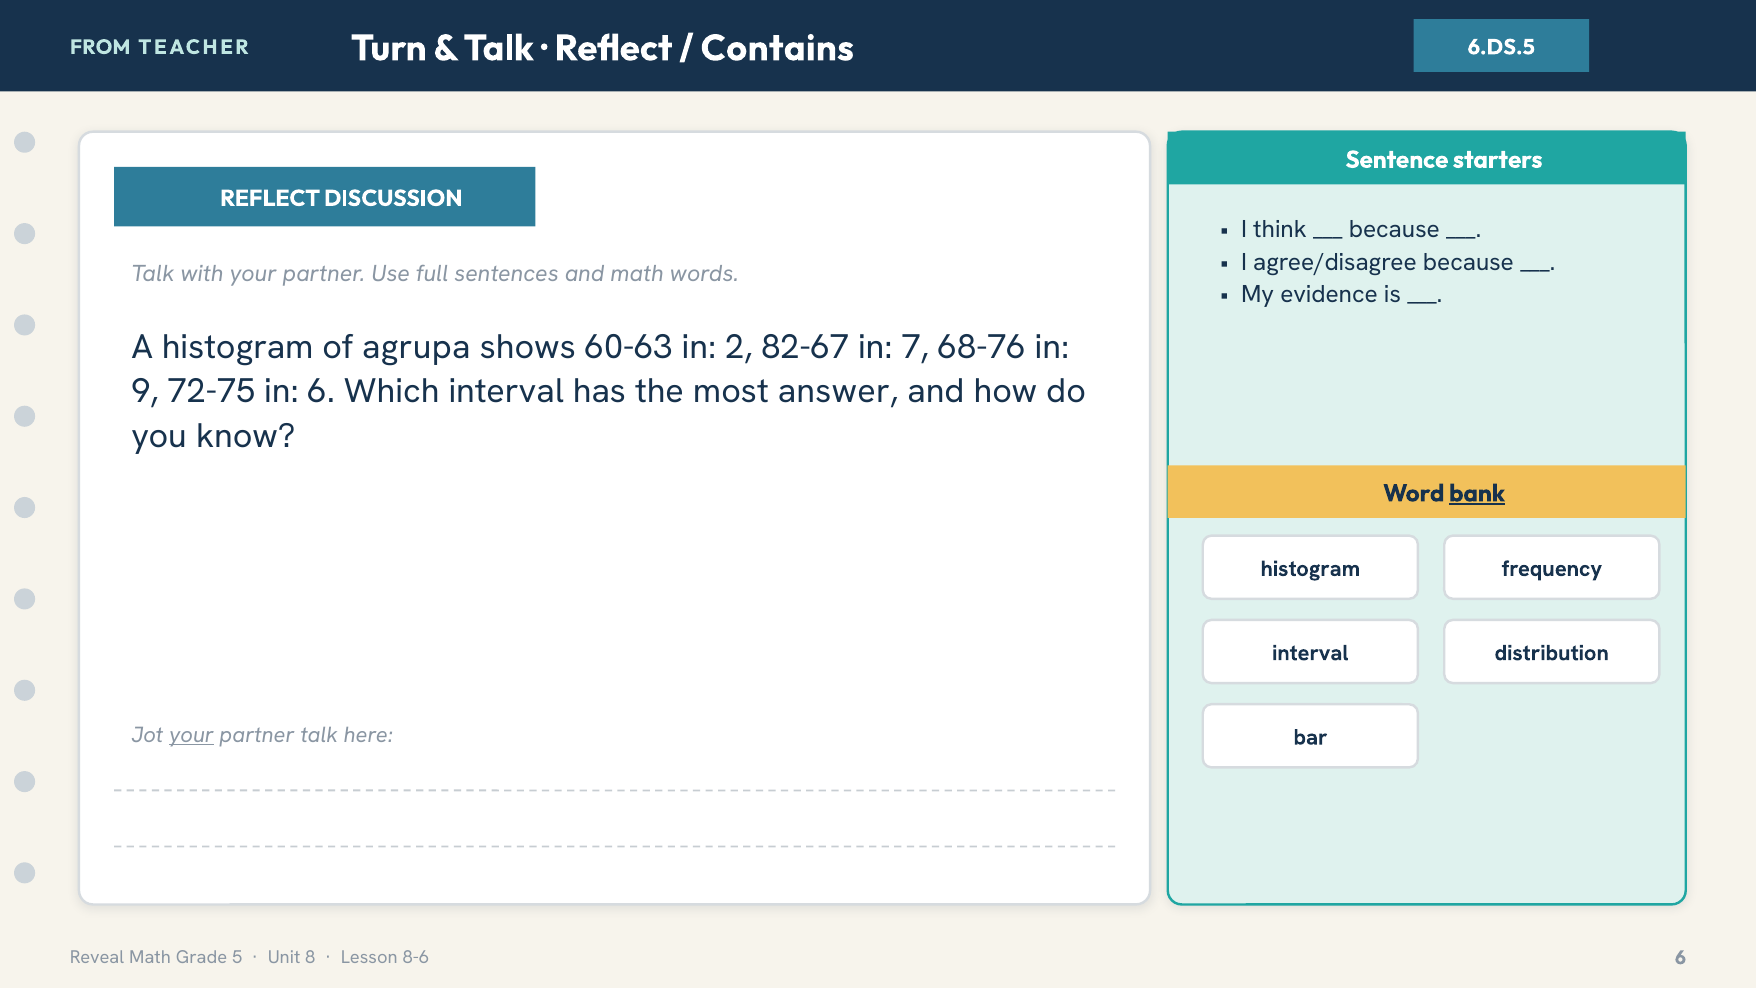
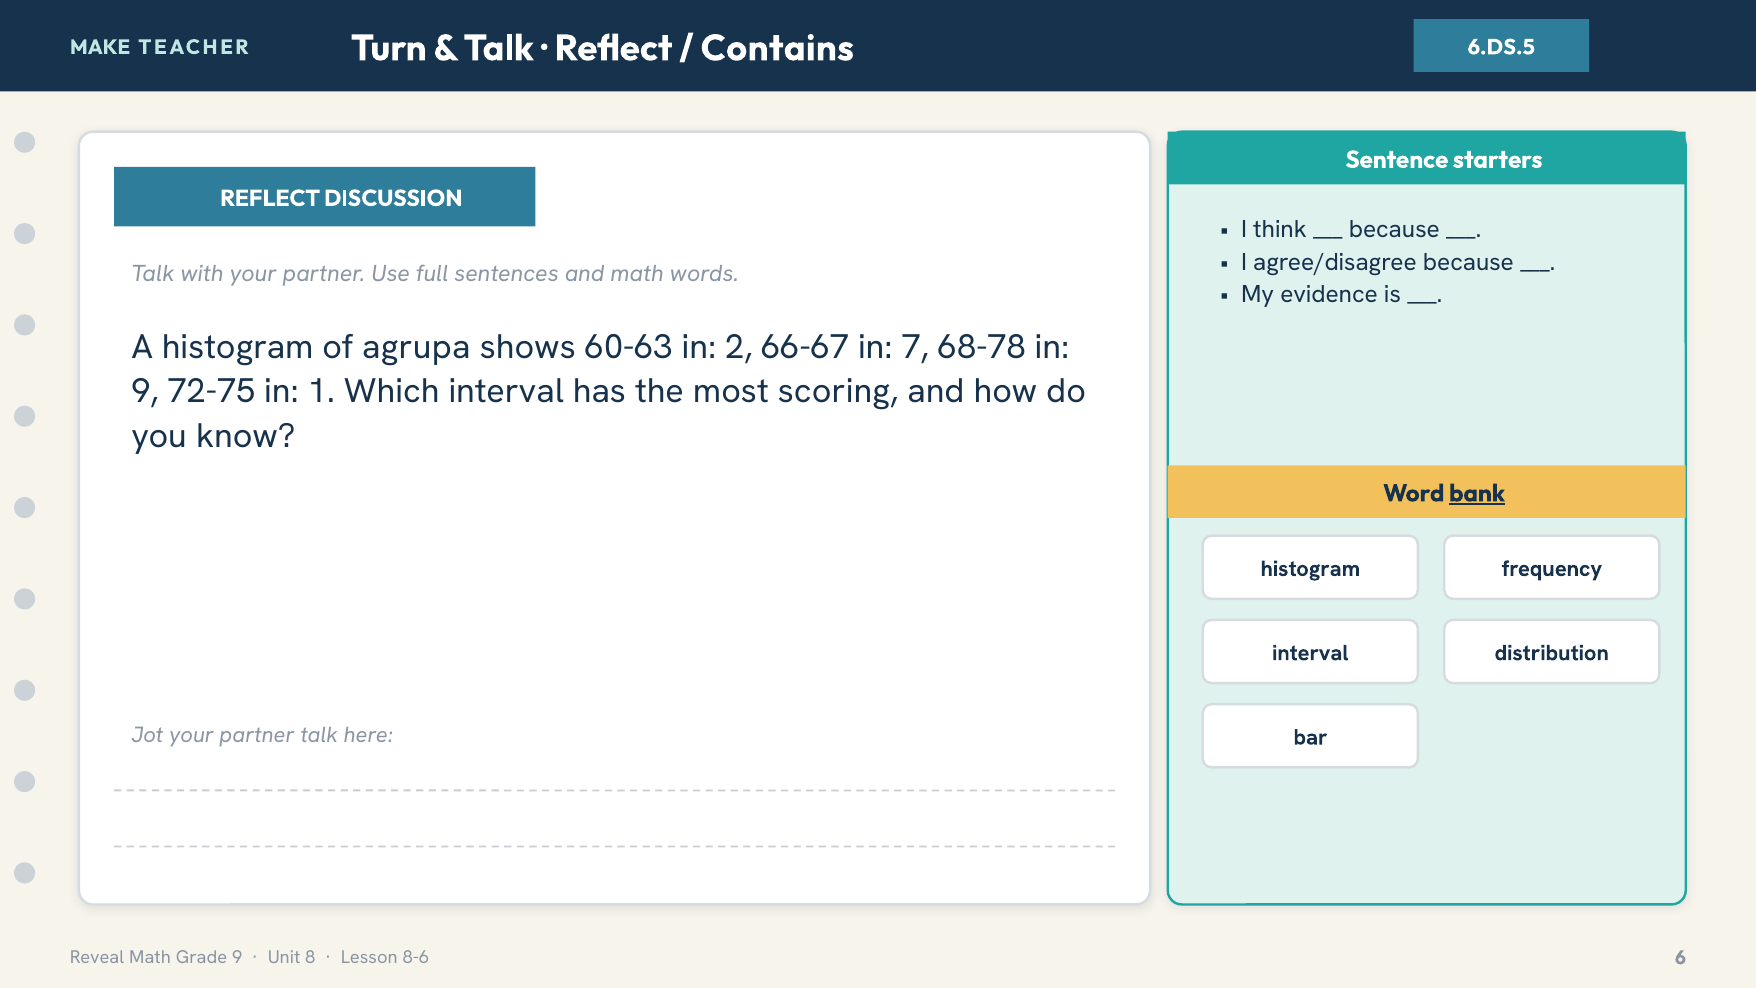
FROM: FROM -> MAKE
82-67: 82-67 -> 66-67
68-76: 68-76 -> 68-78
in 6: 6 -> 1
answer: answer -> scoring
your at (192, 735) underline: present -> none
Grade 5: 5 -> 9
